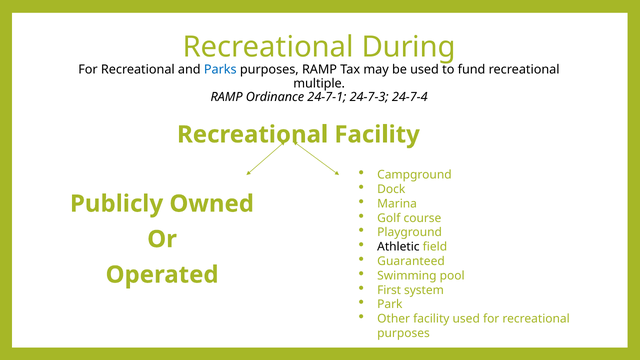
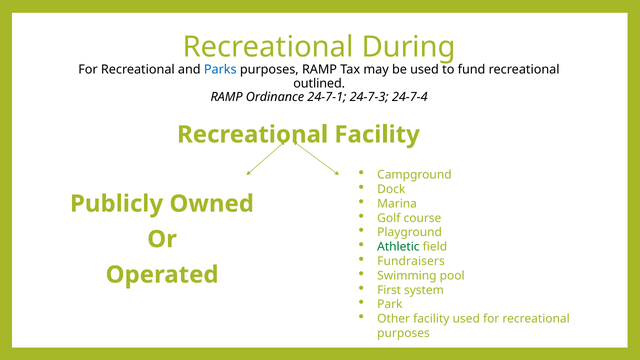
multiple: multiple -> outlined
Athletic colour: black -> green
Guaranteed: Guaranteed -> Fundraisers
